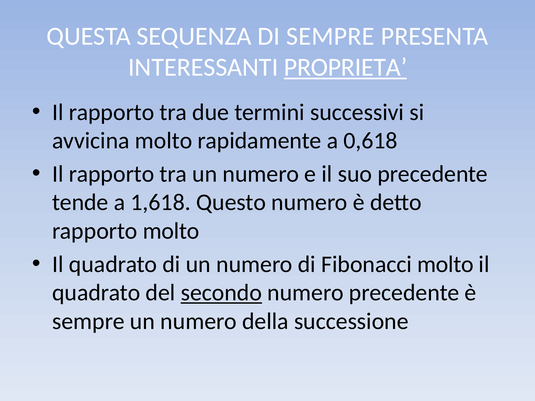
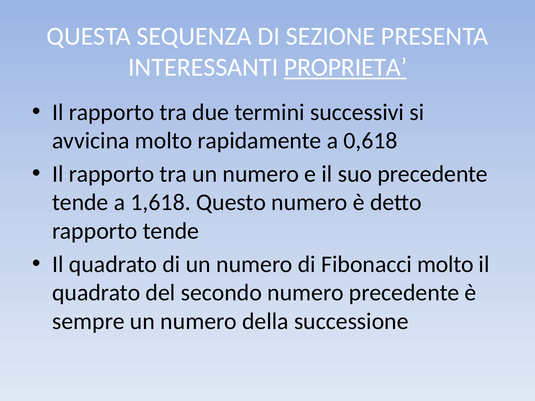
DI SEMPRE: SEMPRE -> SEZIONE
rapporto molto: molto -> tende
secondo underline: present -> none
